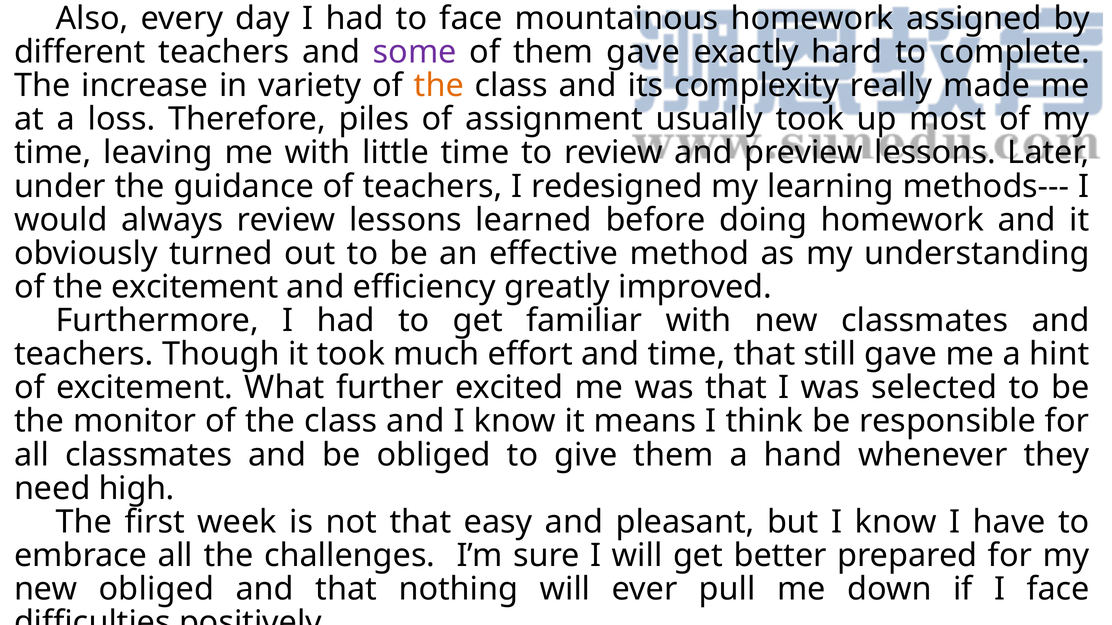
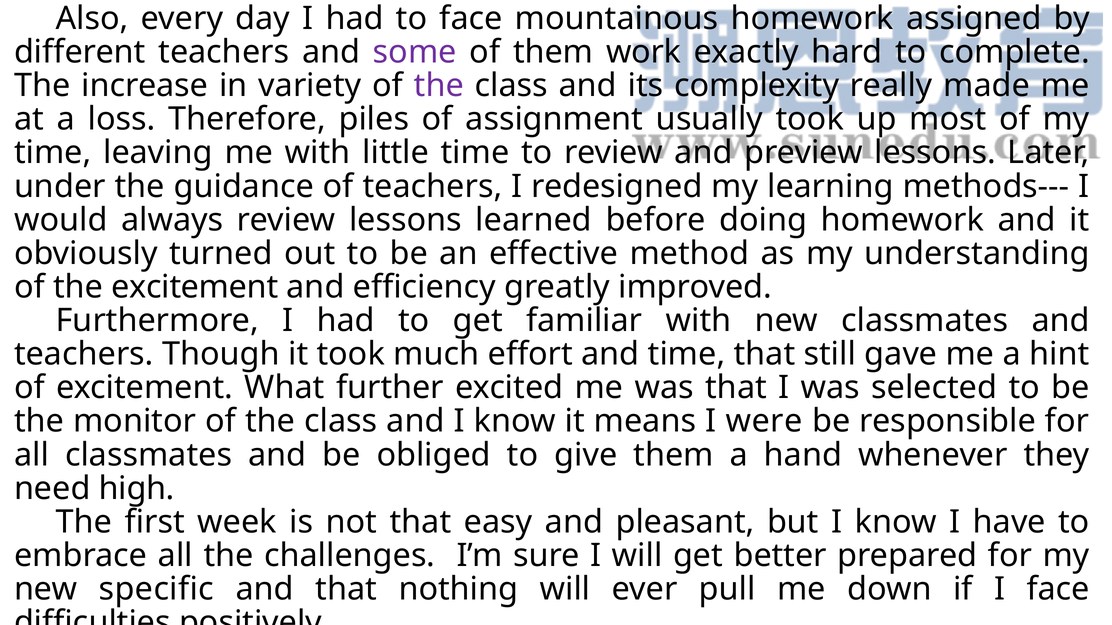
them gave: gave -> work
the at (439, 86) colour: orange -> purple
think: think -> were
new obliged: obliged -> specific
